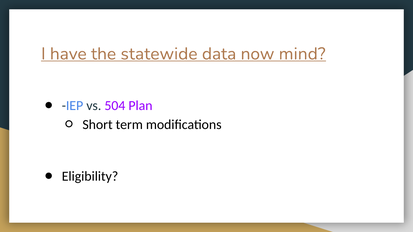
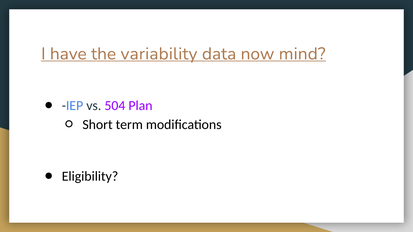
statewide: statewide -> variability
